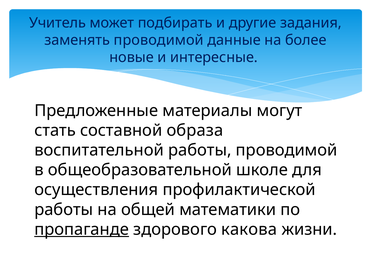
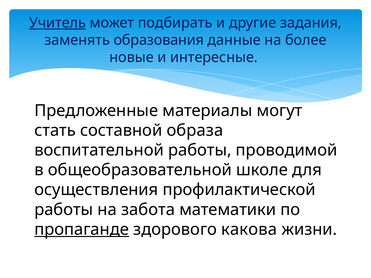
Учитель underline: none -> present
заменять проводимой: проводимой -> образования
общей: общей -> забота
